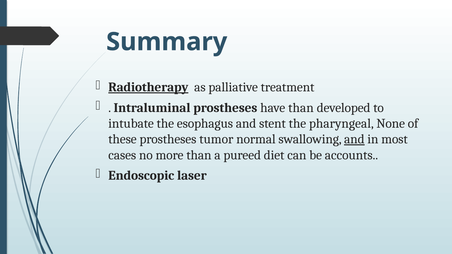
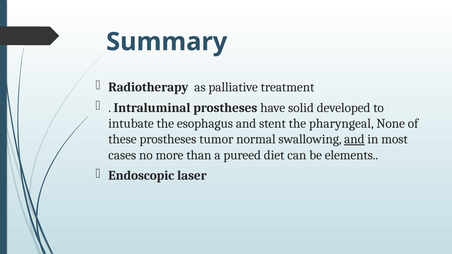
Radiotherapy underline: present -> none
have than: than -> solid
accounts: accounts -> elements
